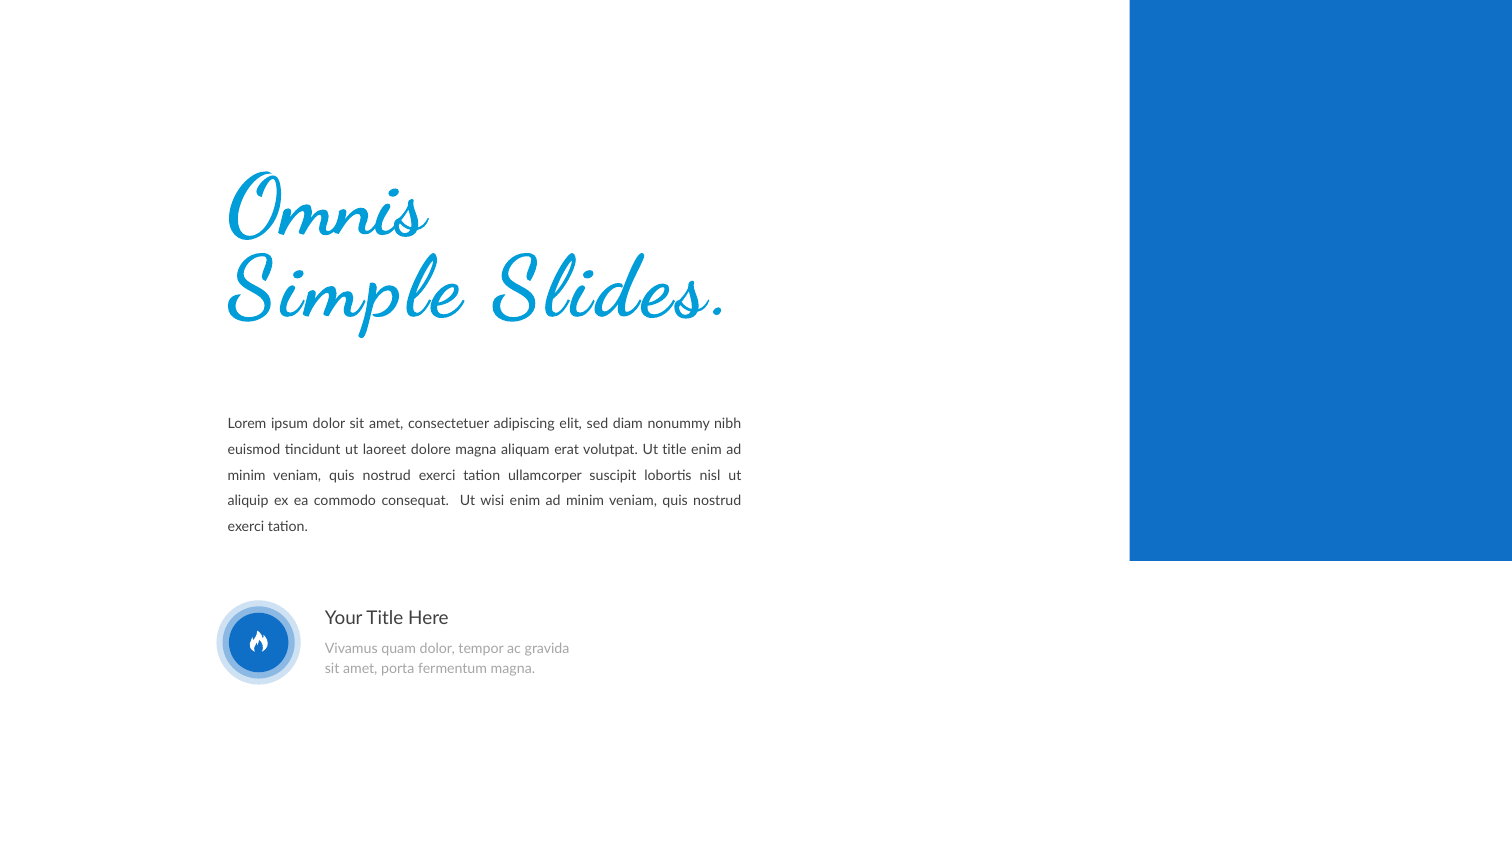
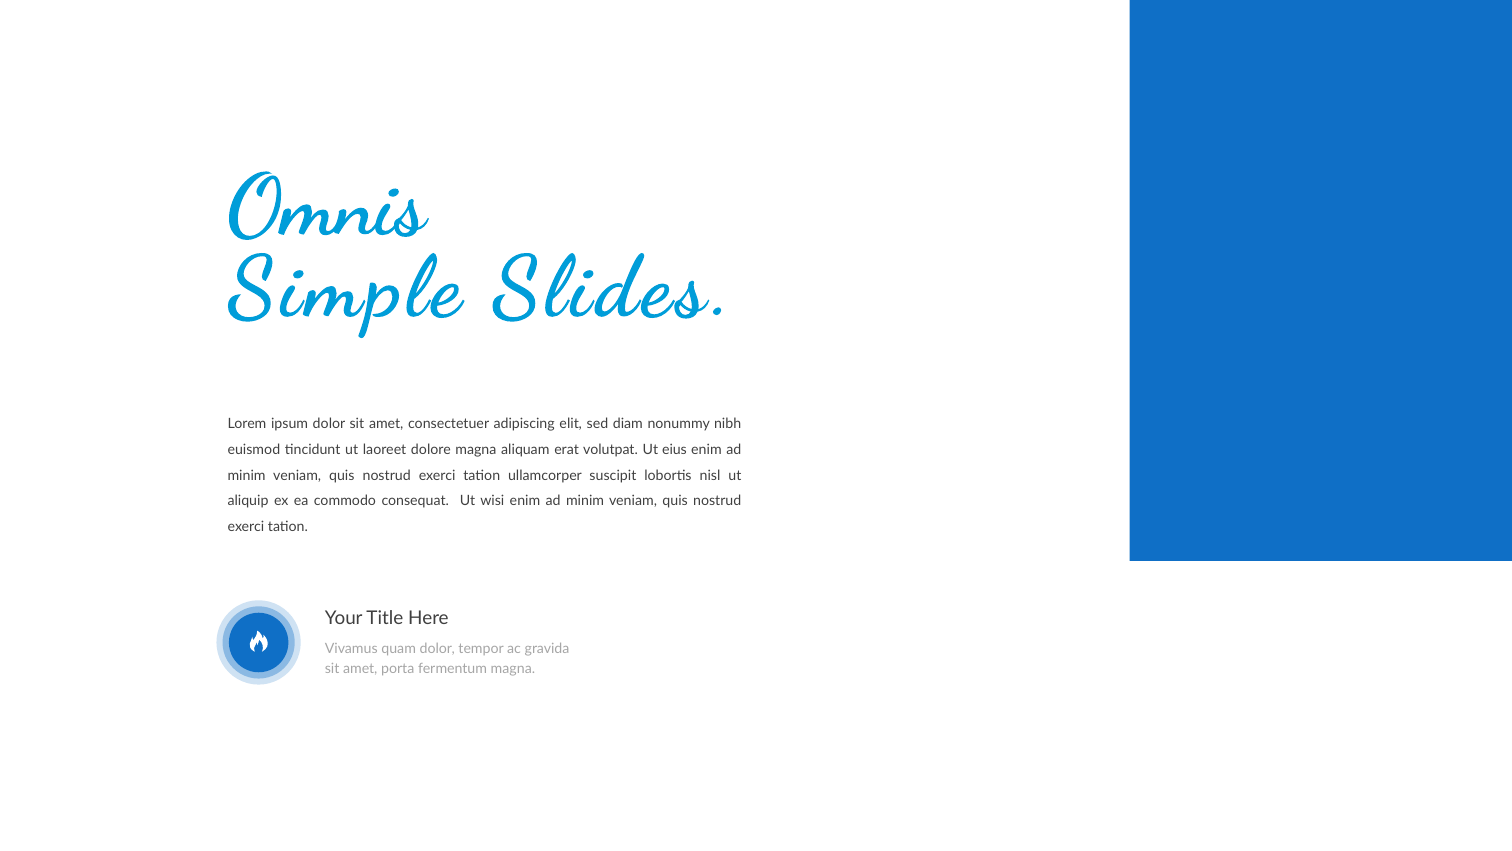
Ut title: title -> eius
